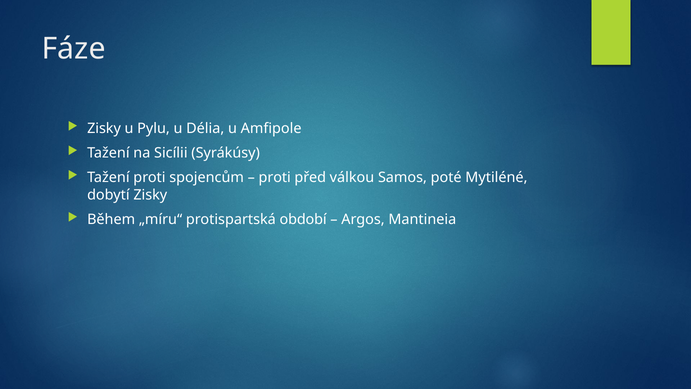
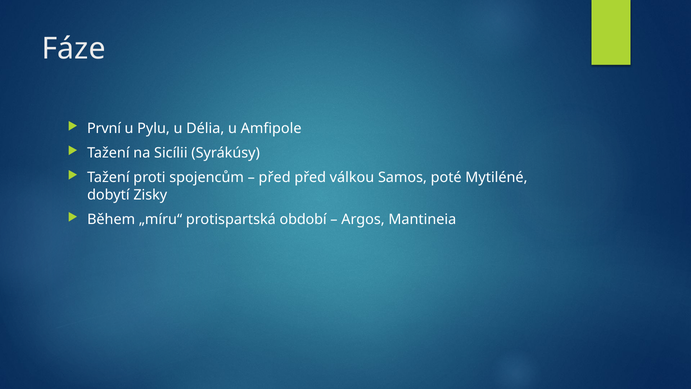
Zisky at (104, 129): Zisky -> První
proti at (275, 178): proti -> před
